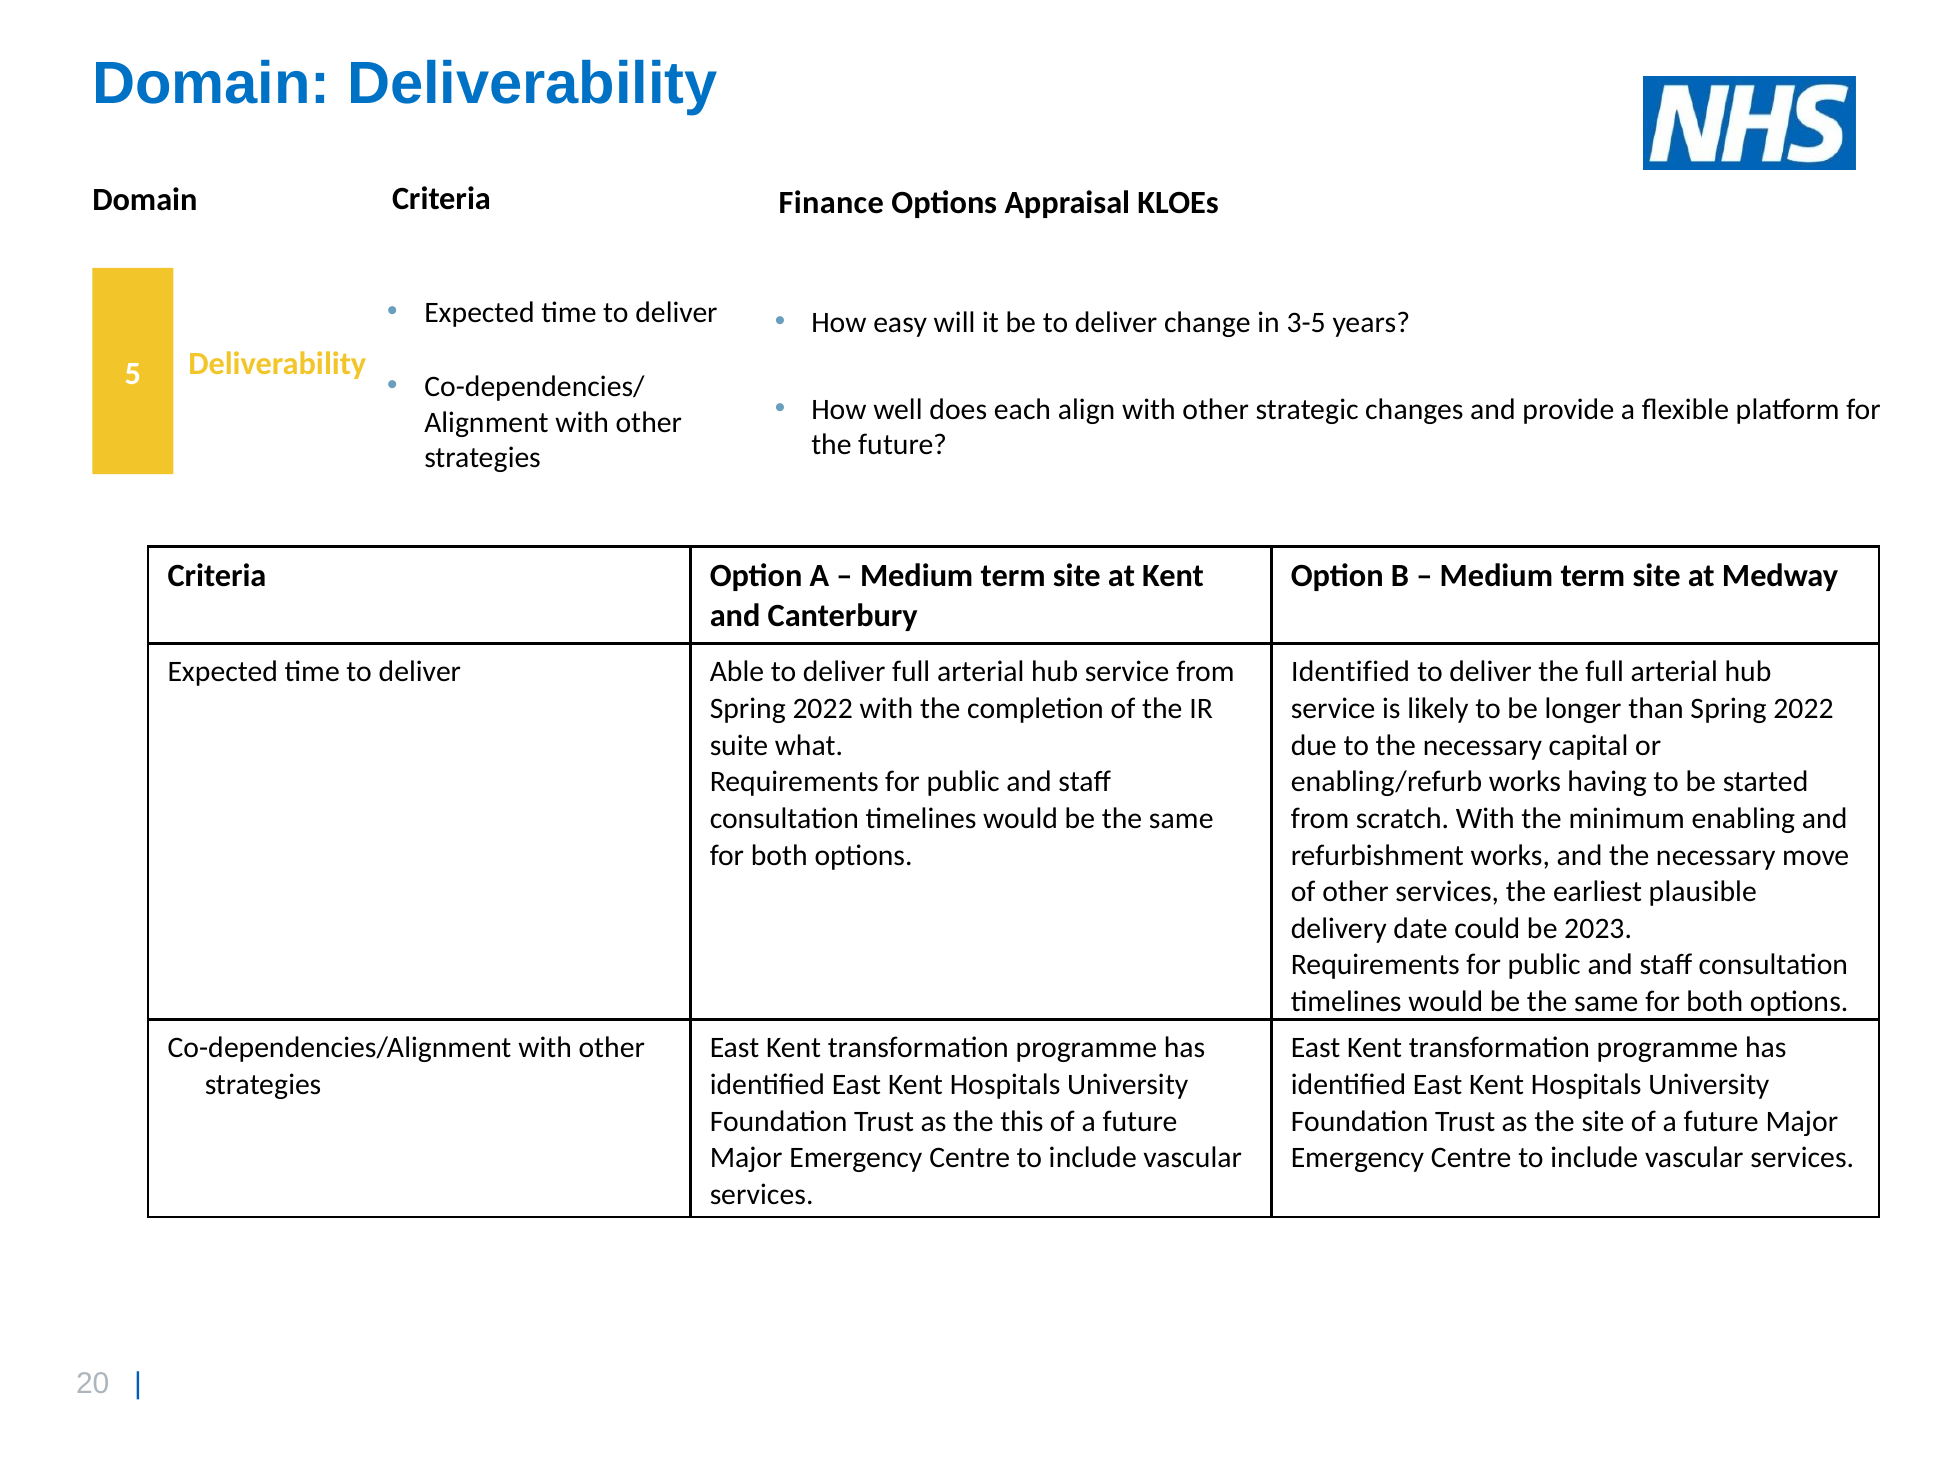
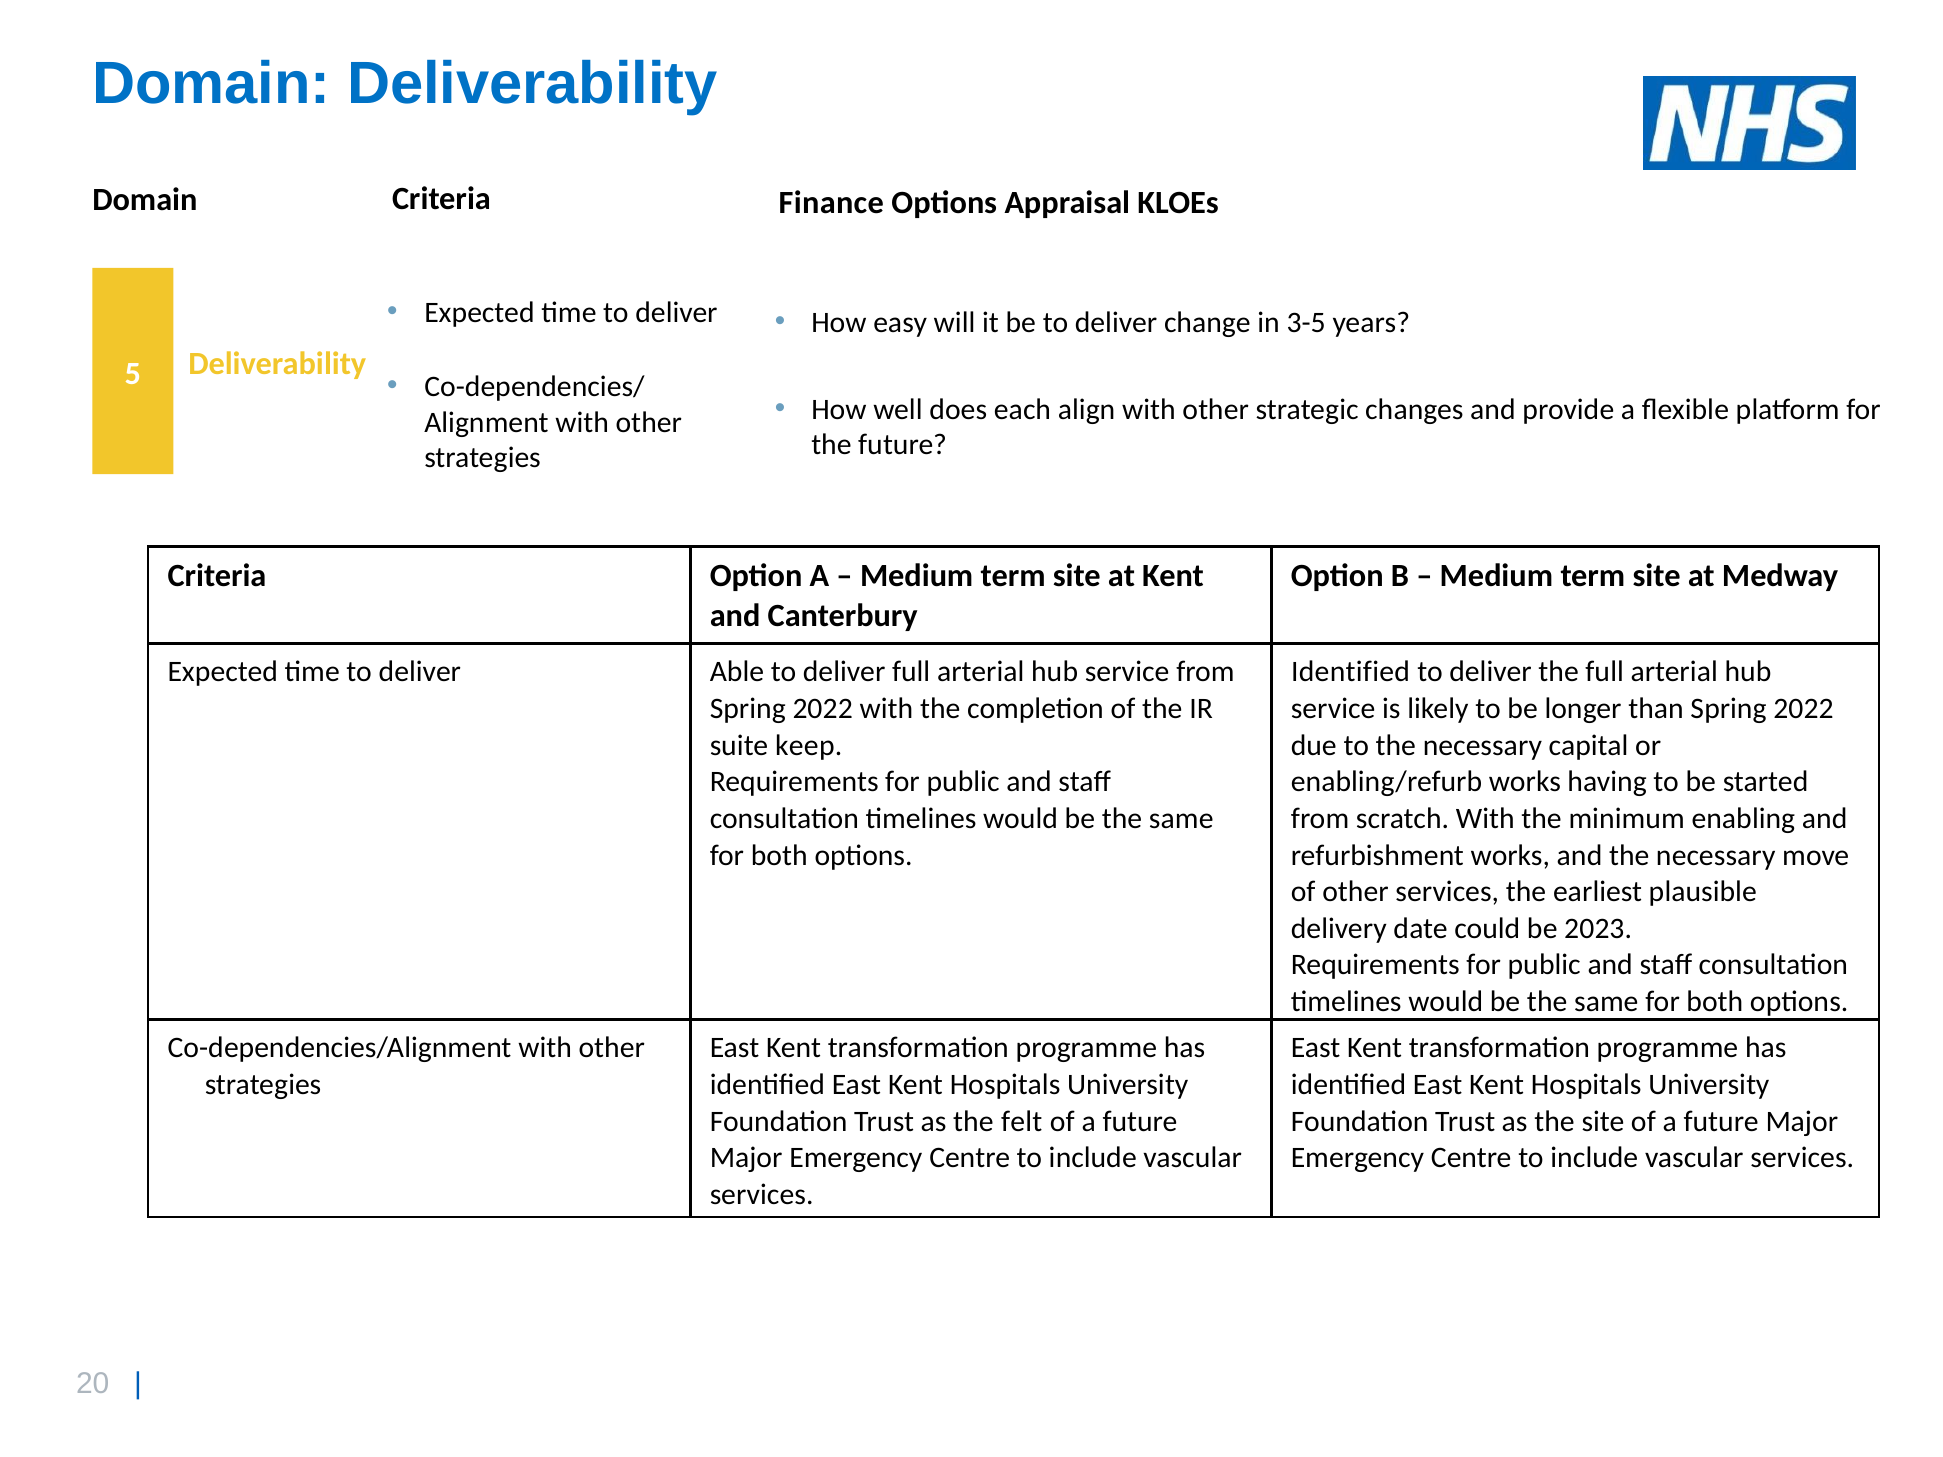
what: what -> keep
this: this -> felt
